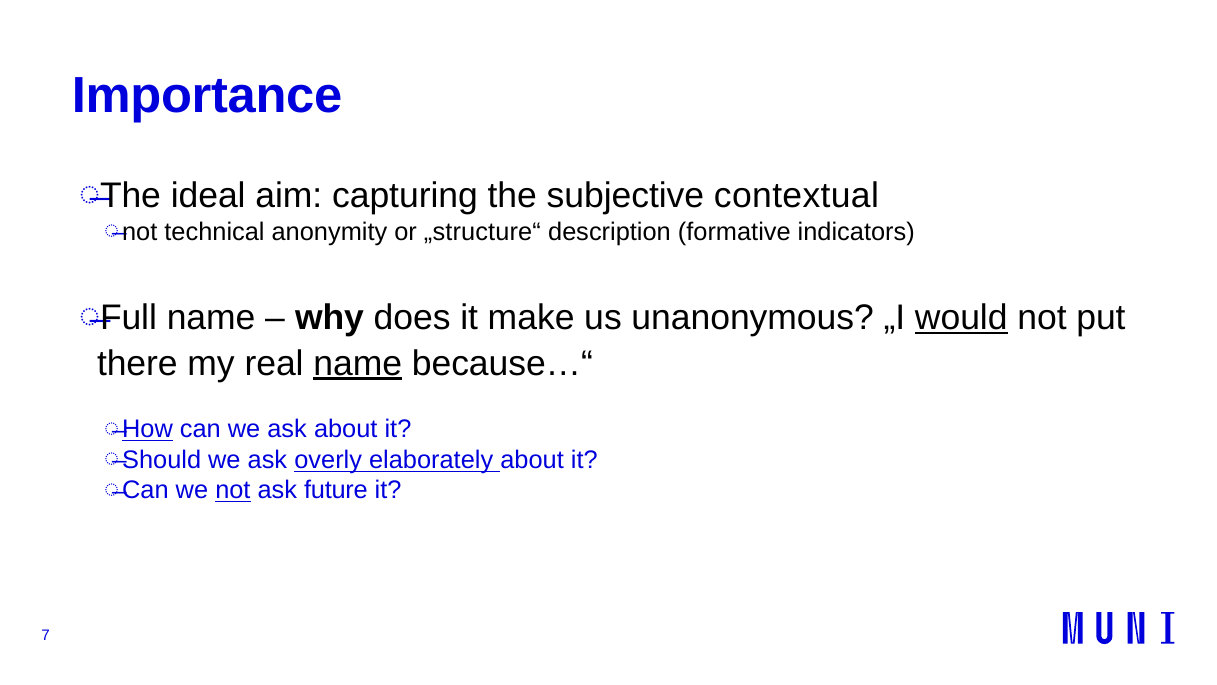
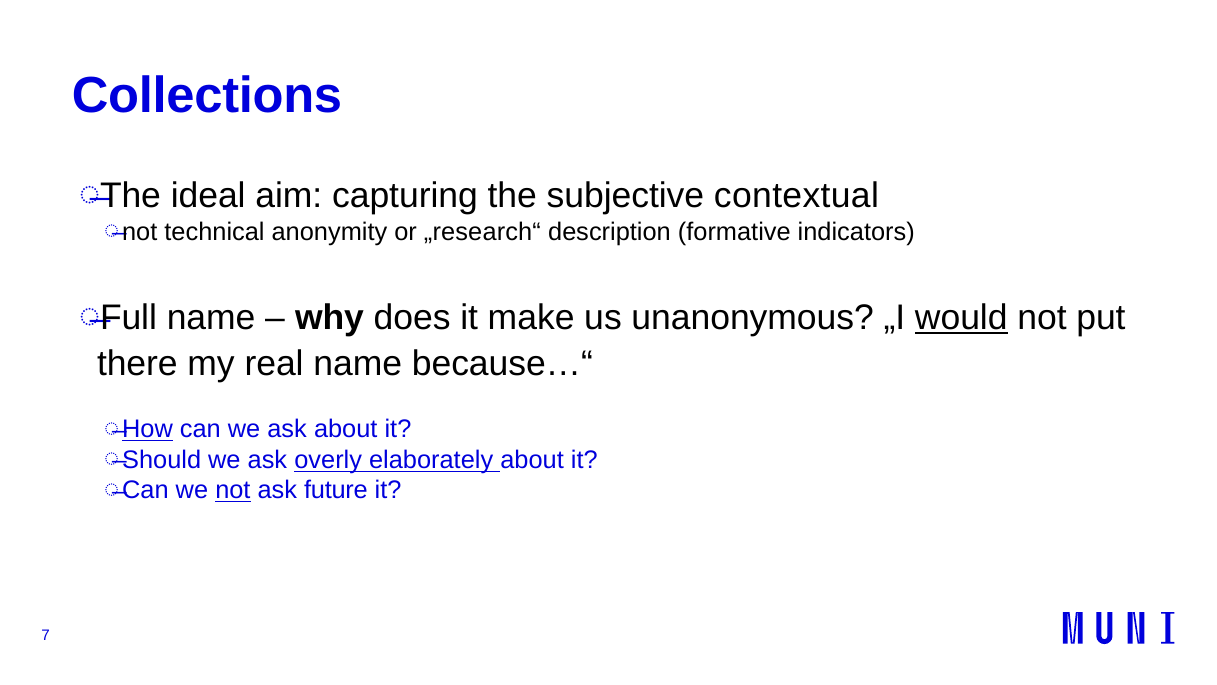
Importance: Importance -> Collections
„structure“: „structure“ -> „research“
name at (358, 363) underline: present -> none
